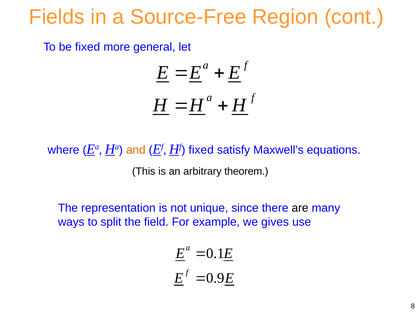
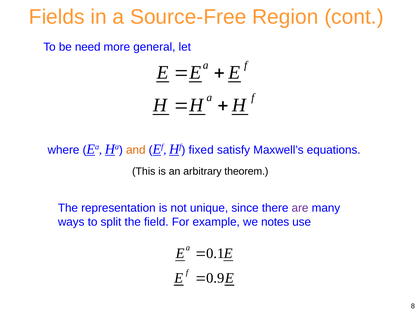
be fixed: fixed -> need
are colour: black -> purple
gives: gives -> notes
